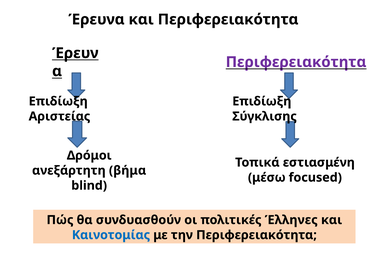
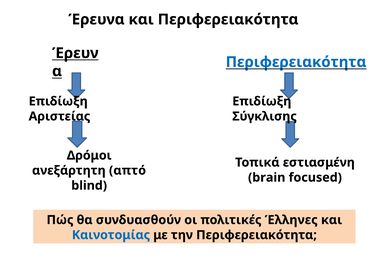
Περιφερειακότητα at (296, 62) colour: purple -> blue
βήμα: βήμα -> απτό
μέσω: μέσω -> brain
